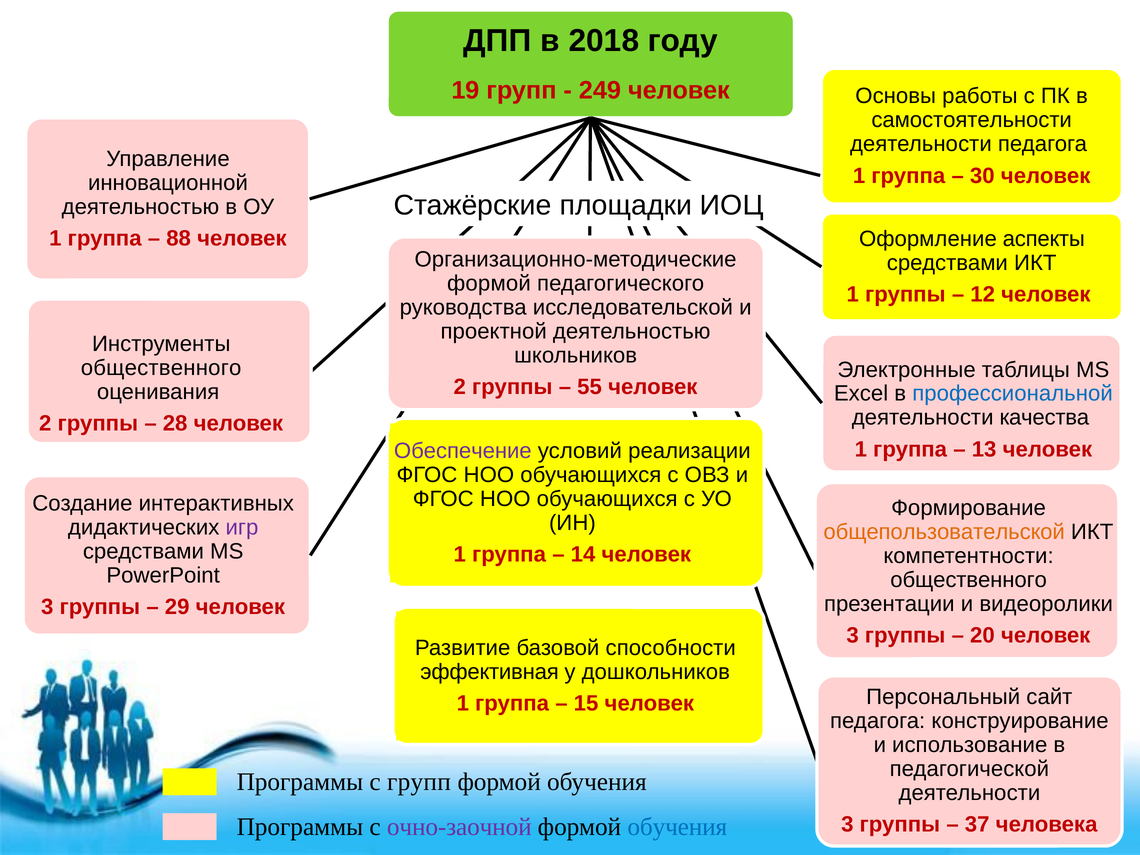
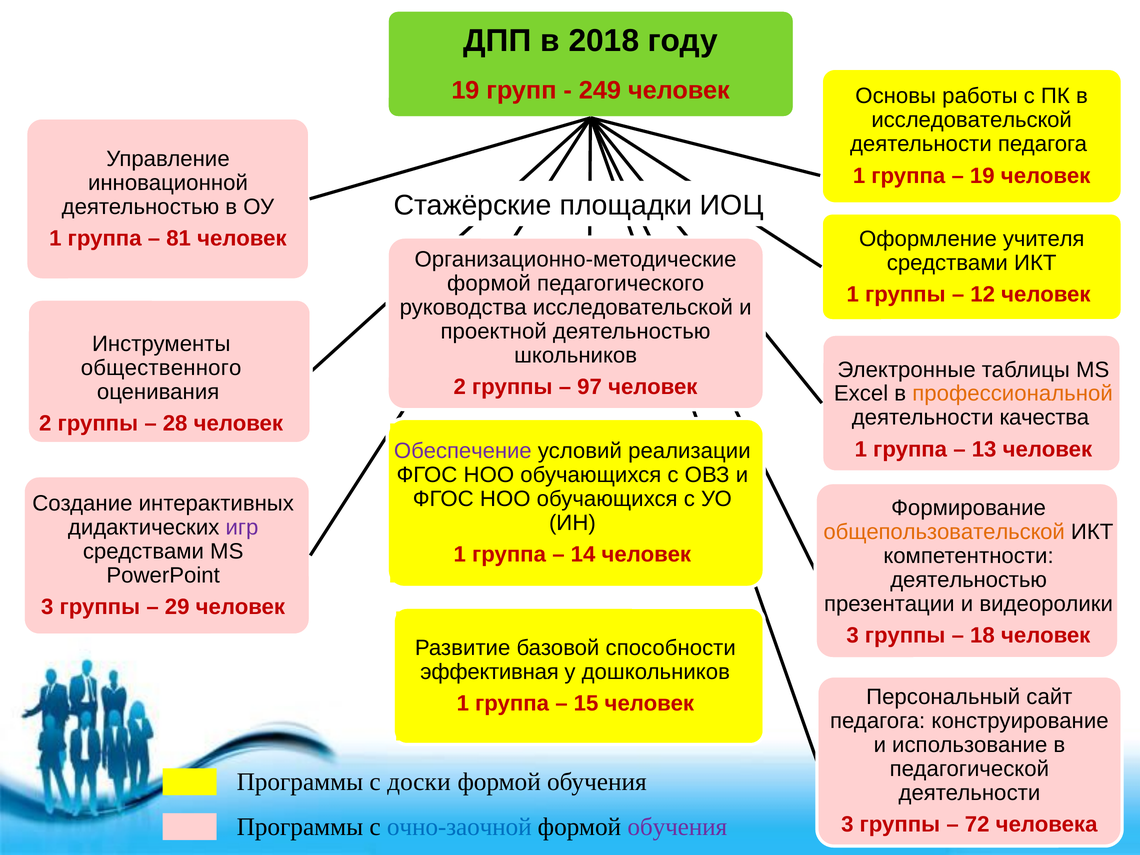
самостоятельности at (972, 120): самостоятельности -> исследовательской
30 at (982, 176): 30 -> 19
88: 88 -> 81
аспекты: аспекты -> учителя
55: 55 -> 97
профессиональной colour: blue -> orange
общественного at (969, 580): общественного -> деятельностью
20: 20 -> 18
с групп: групп -> доски
37: 37 -> 72
очно-заочной colour: purple -> blue
обучения at (677, 827) colour: blue -> purple
